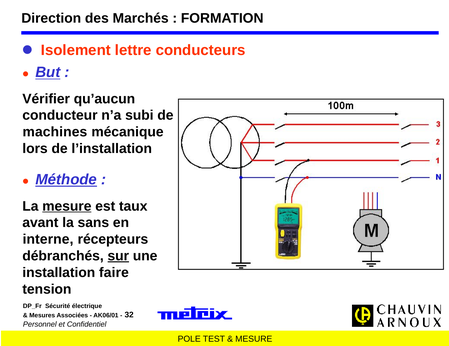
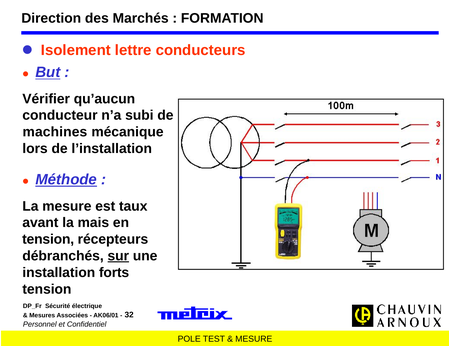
mesure at (67, 206) underline: present -> none
sans: sans -> mais
interne at (48, 239): interne -> tension
faire: faire -> forts
